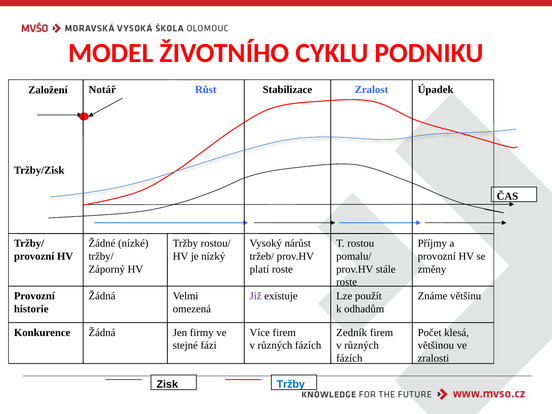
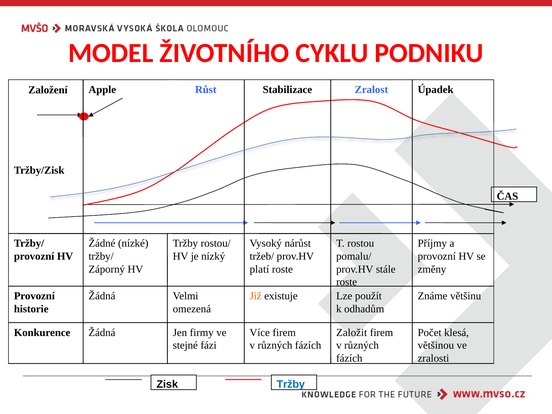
Notář: Notář -> Apple
Již colour: purple -> orange
Zedník: Zedník -> Založit
